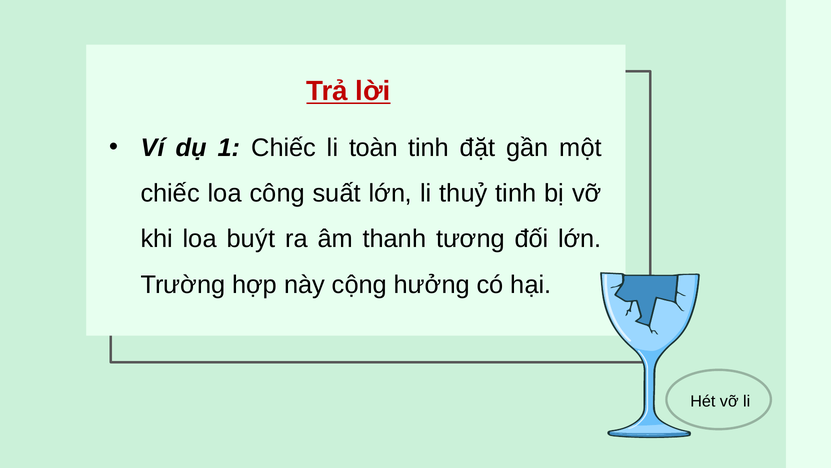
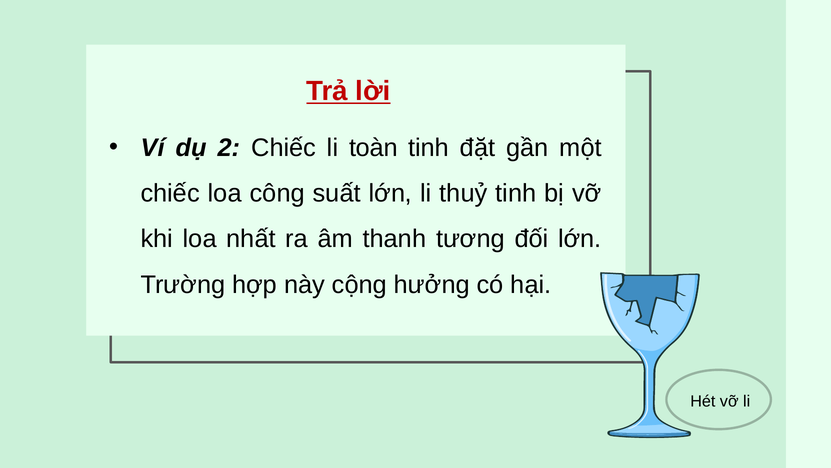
1: 1 -> 2
buýt: buýt -> nhất
